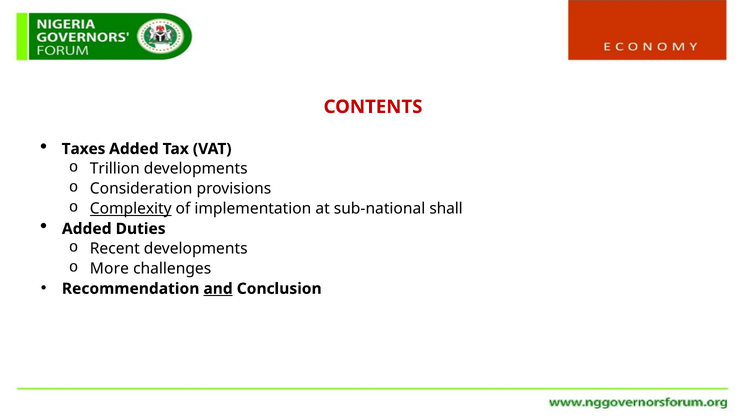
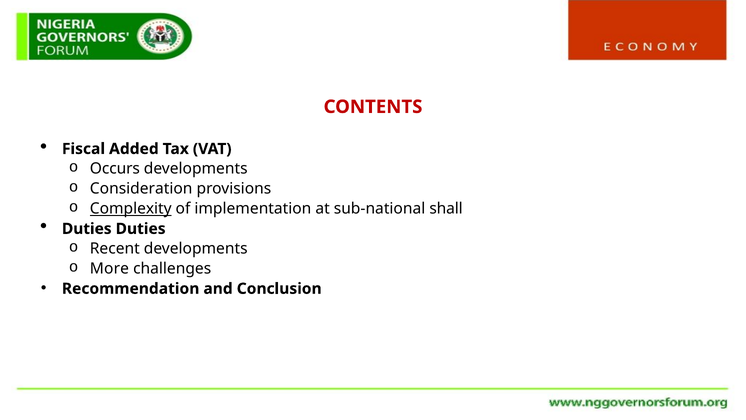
Taxes: Taxes -> Fiscal
Trillion: Trillion -> Occurs
Added at (87, 229): Added -> Duties
and underline: present -> none
